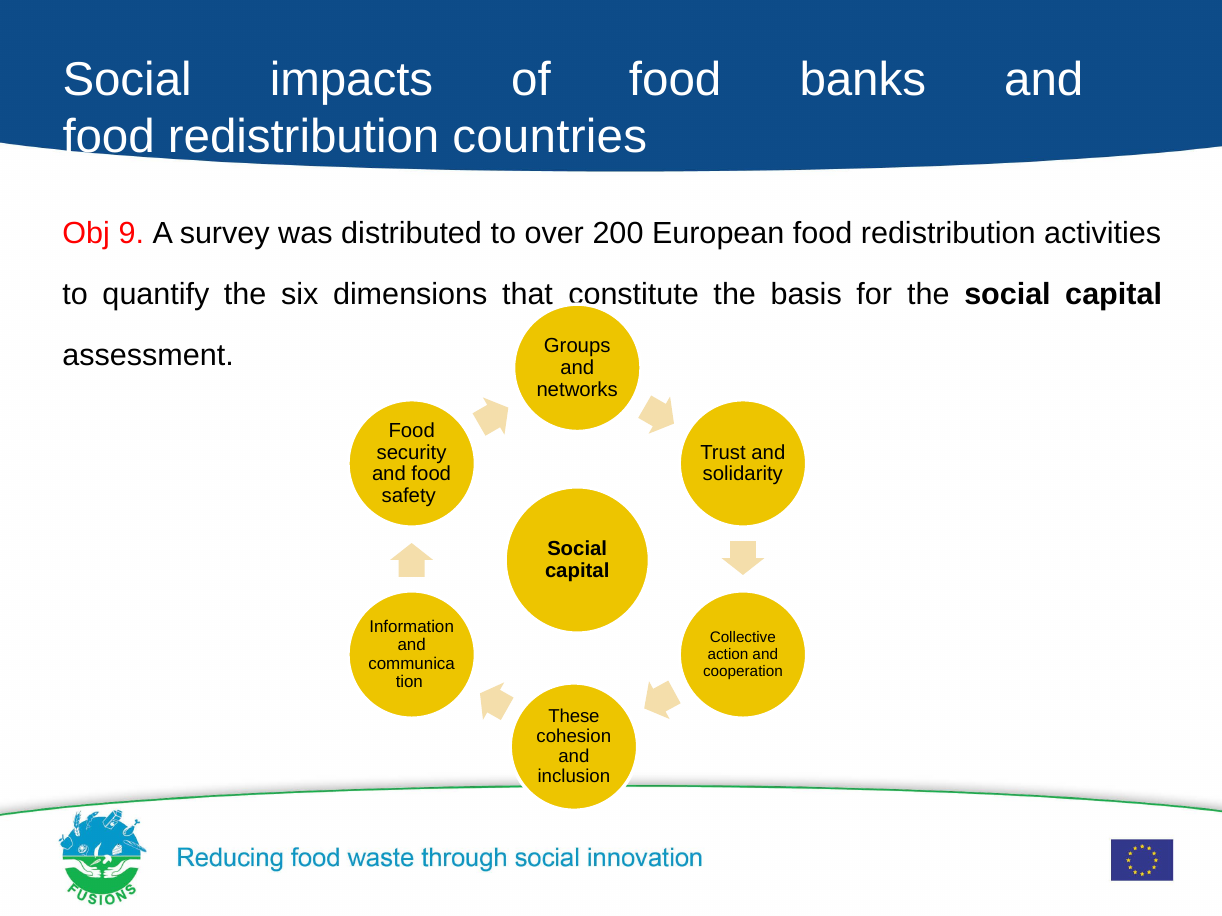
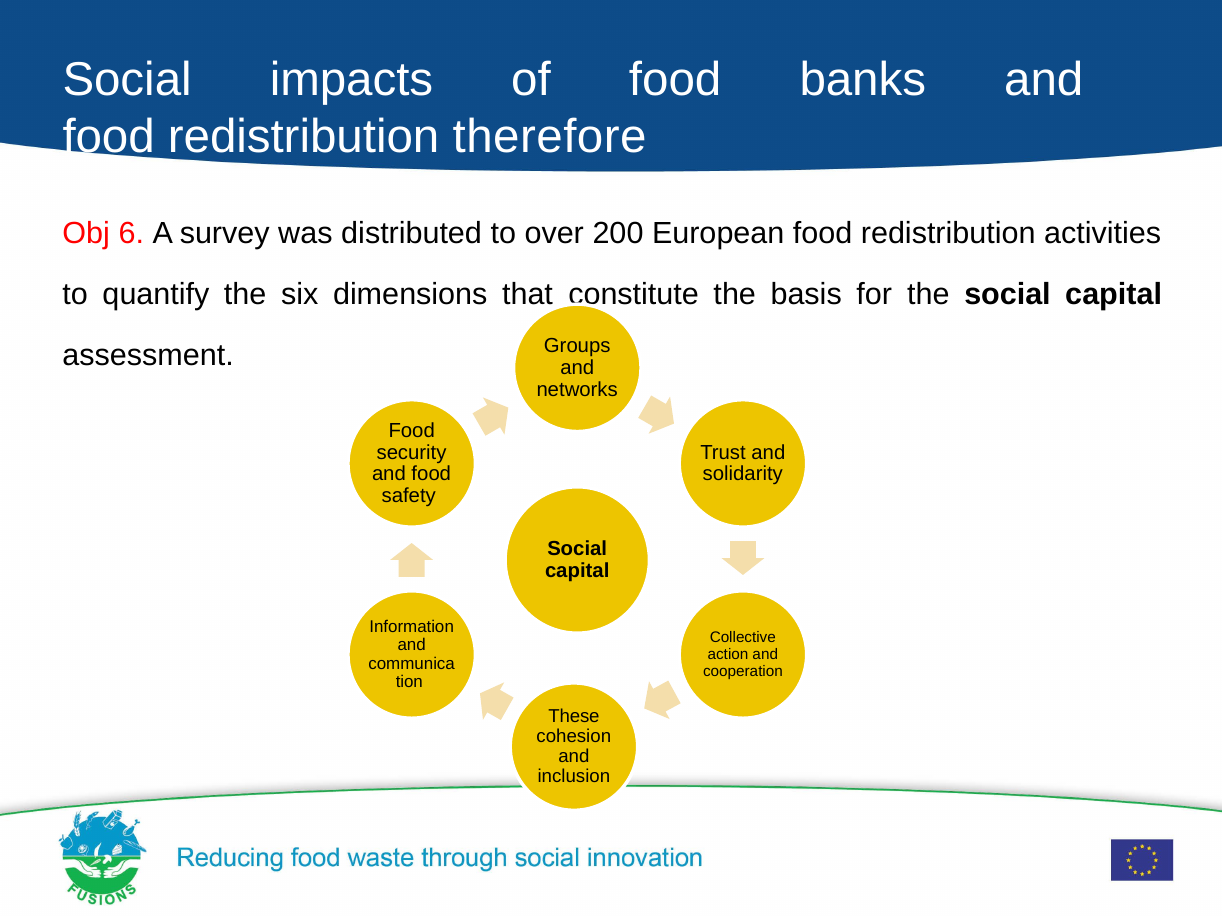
countries: countries -> therefore
9: 9 -> 6
